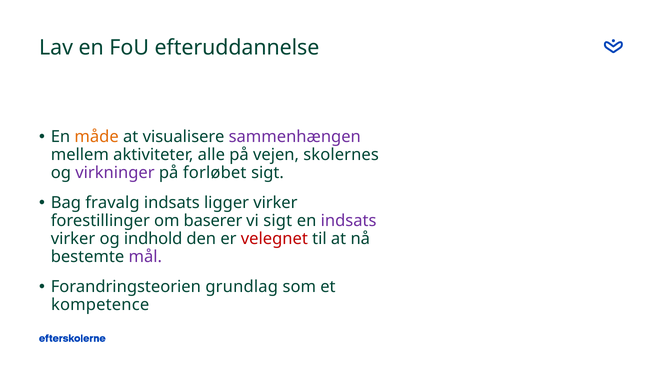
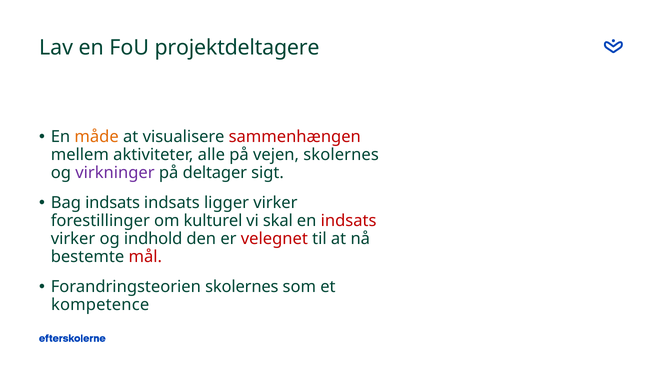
efteruddannelse: efteruddannelse -> projektdeltagere
sammenhængen colour: purple -> red
forløbet: forløbet -> deltager
Bag fravalg: fravalg -> indsats
baserer: baserer -> kulturel
vi sigt: sigt -> skal
indsats at (349, 220) colour: purple -> red
mål colour: purple -> red
Forandringsteorien grundlag: grundlag -> skolernes
